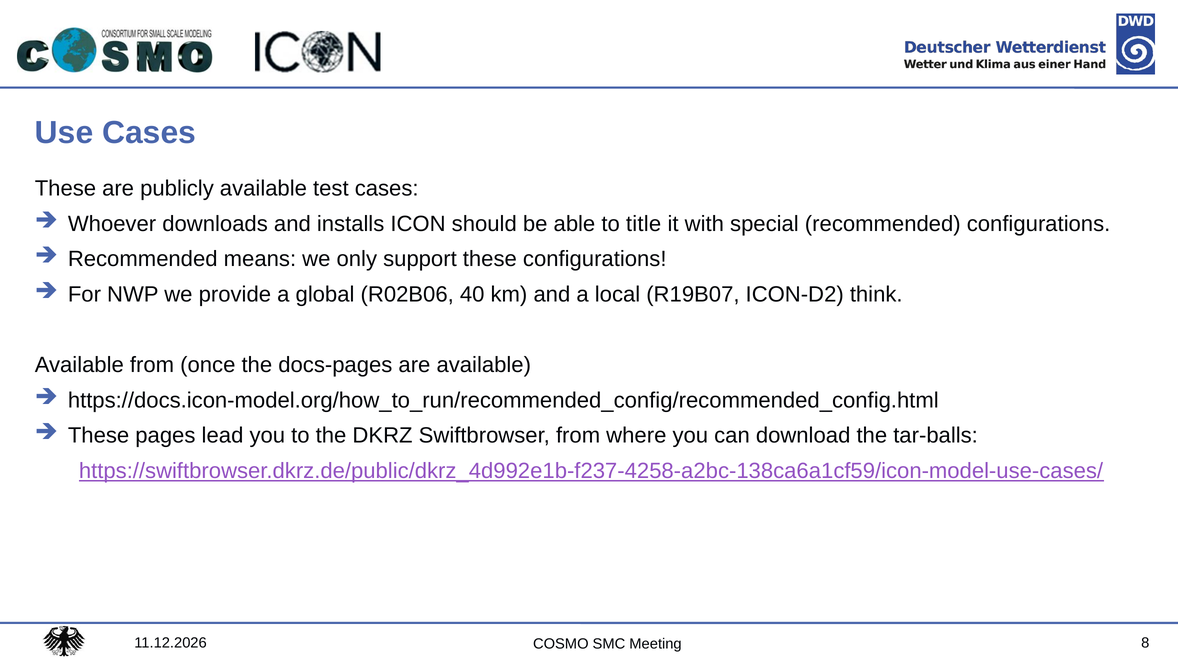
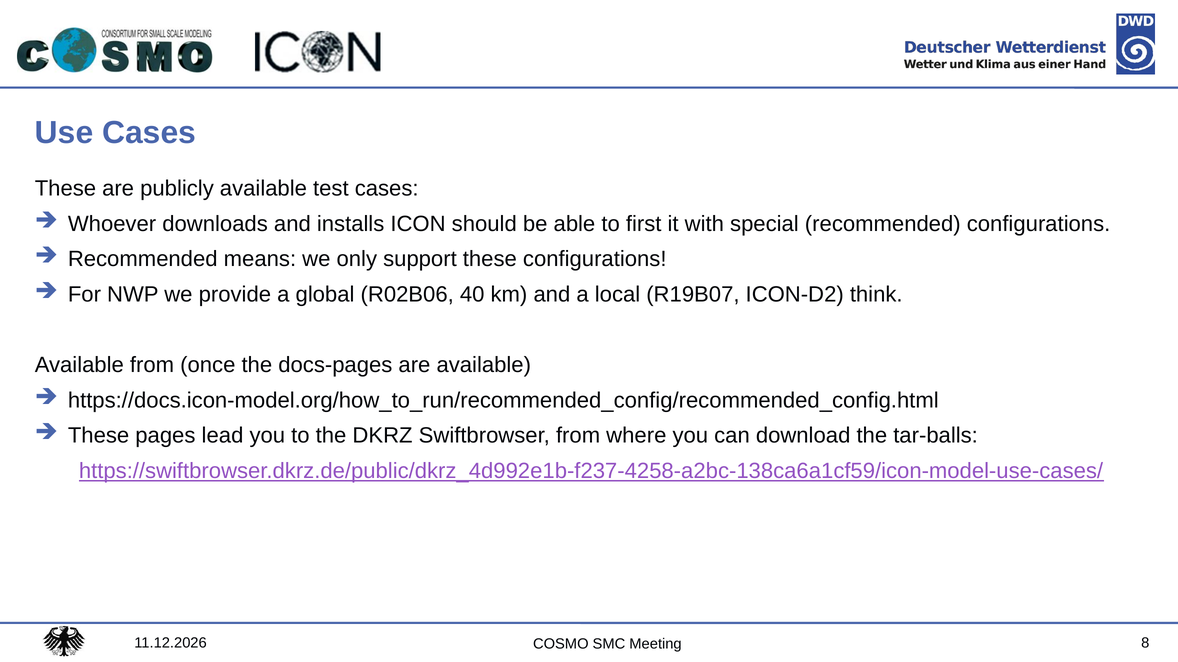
title: title -> first
